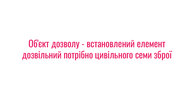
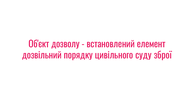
потрібно: потрібно -> порядку
семи: семи -> суду
